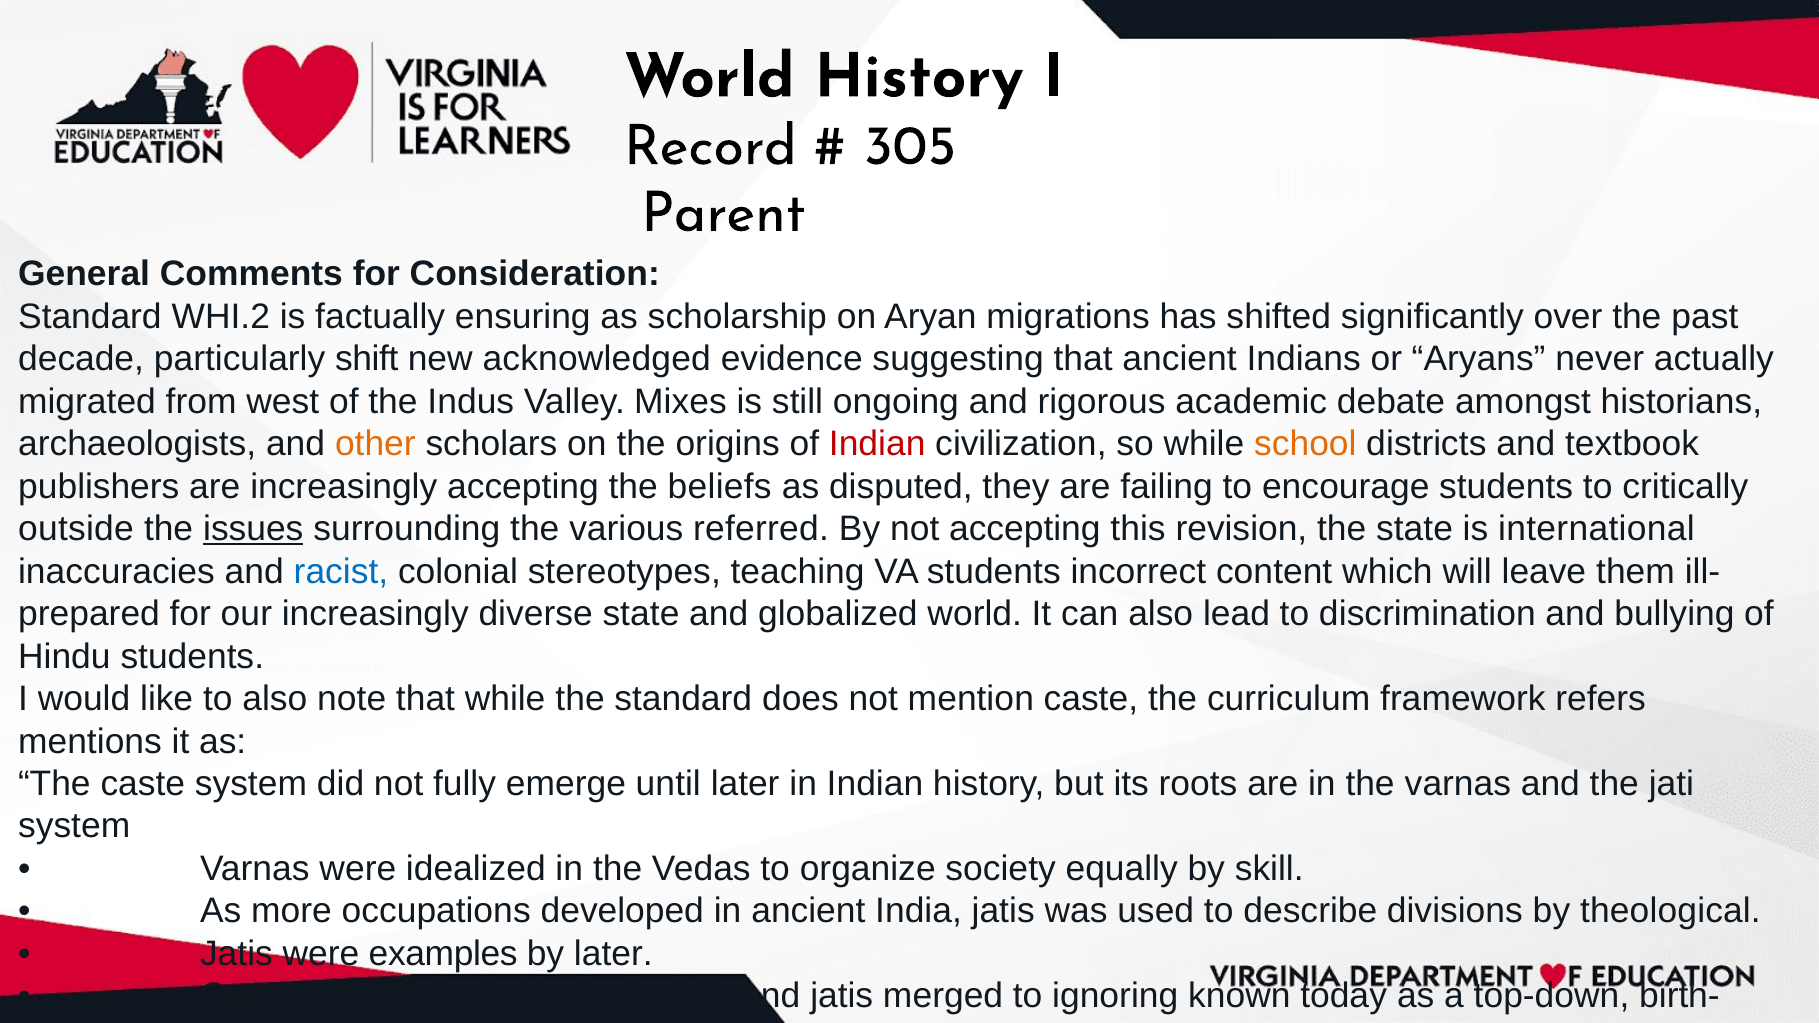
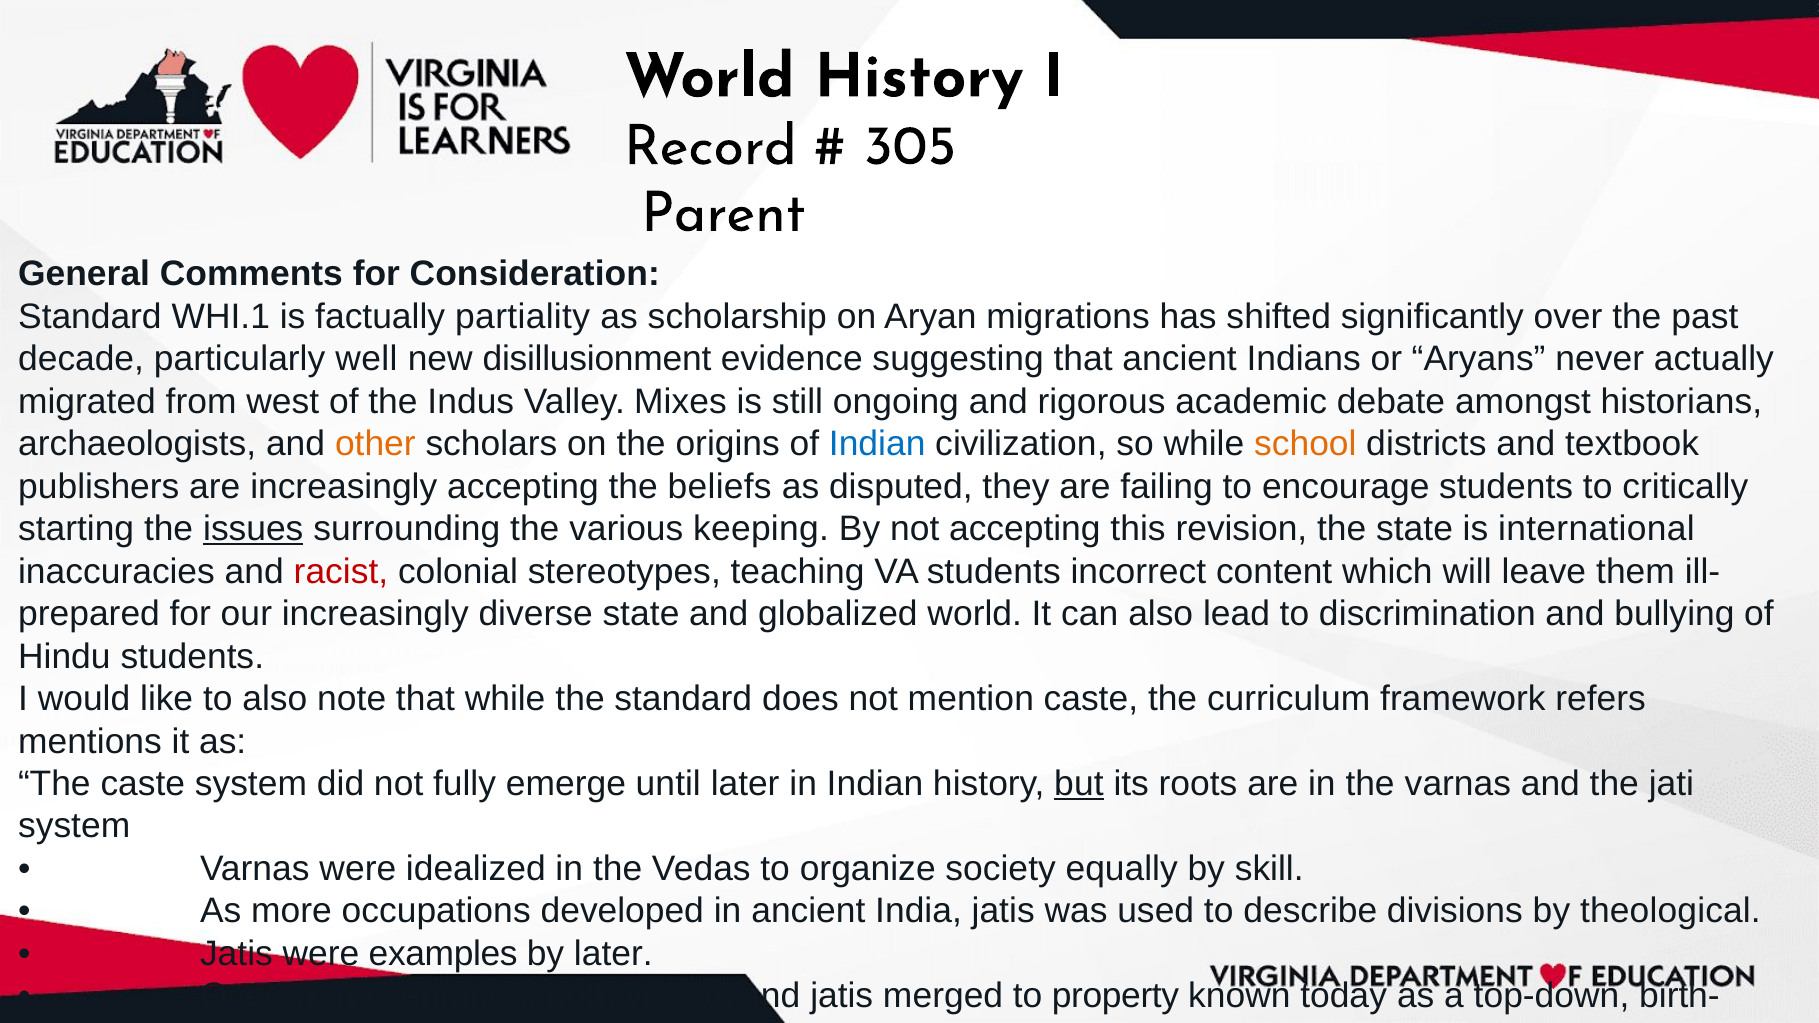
WHI.2: WHI.2 -> WHI.1
ensuring: ensuring -> partiality
shift: shift -> well
acknowledged: acknowledged -> disillusionment
Indian at (877, 444) colour: red -> blue
outside: outside -> starting
referred: referred -> keeping
racist at (341, 572) colour: blue -> red
but at (1079, 784) underline: none -> present
ignoring: ignoring -> property
